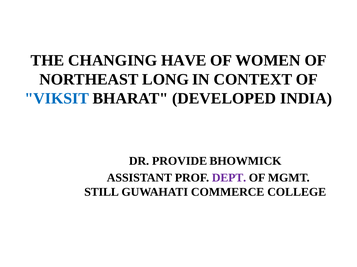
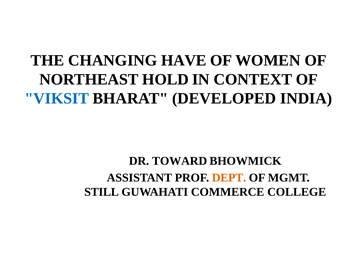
LONG: LONG -> HOLD
PROVIDE: PROVIDE -> TOWARD
DEPT colour: purple -> orange
